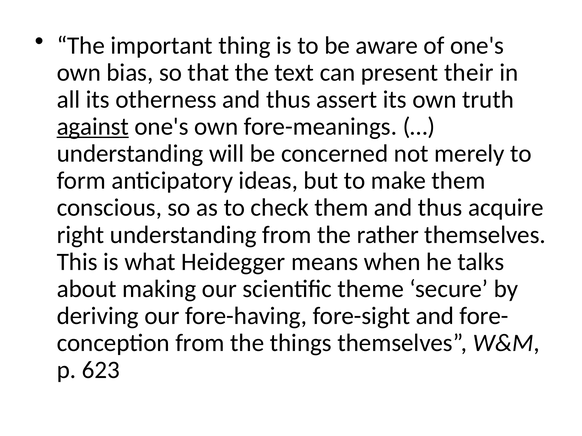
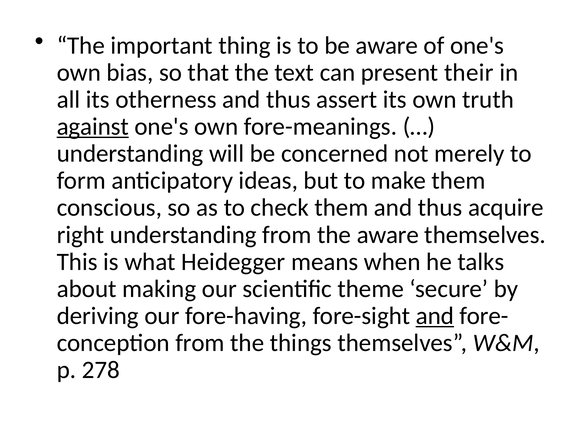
the rather: rather -> aware
and at (435, 316) underline: none -> present
623: 623 -> 278
